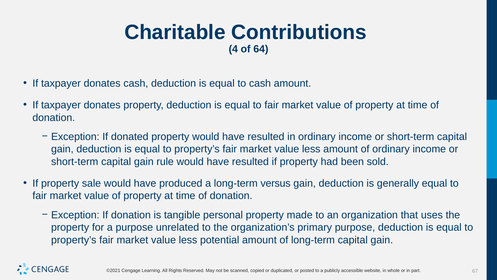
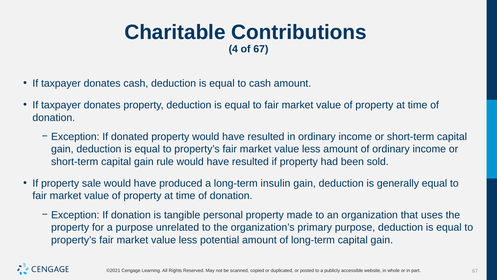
of 64: 64 -> 67
versus: versus -> insulin
